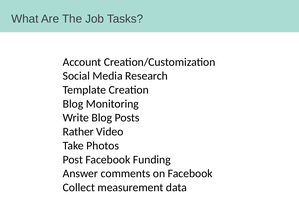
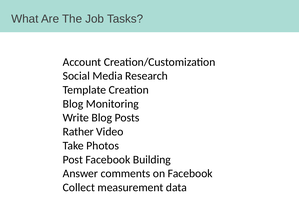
Funding: Funding -> Building
